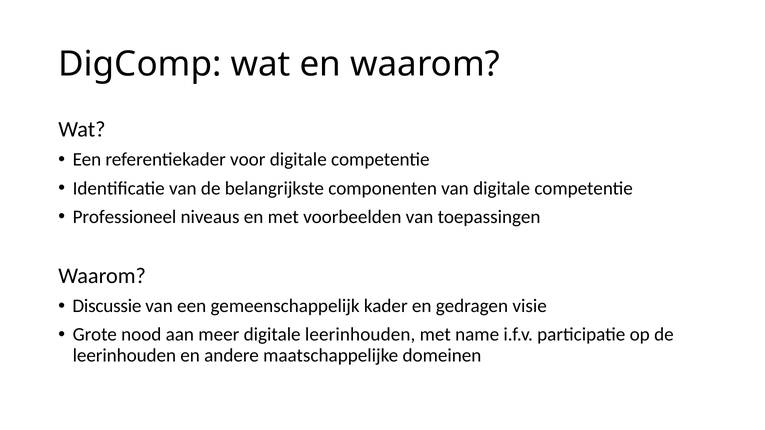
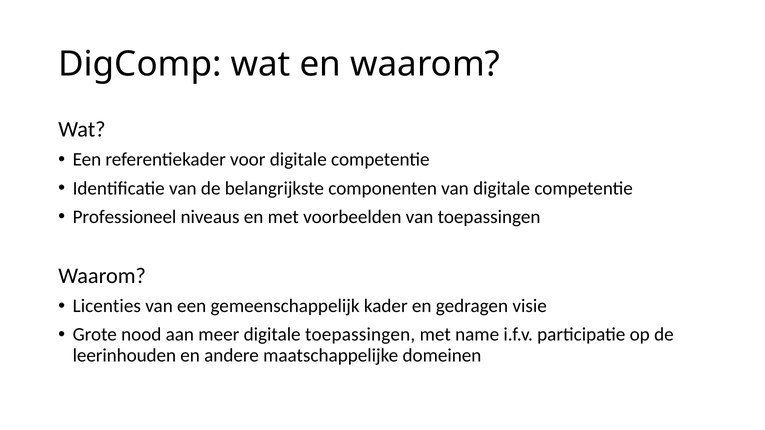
Discussie: Discussie -> Licenties
digitale leerinhouden: leerinhouden -> toepassingen
